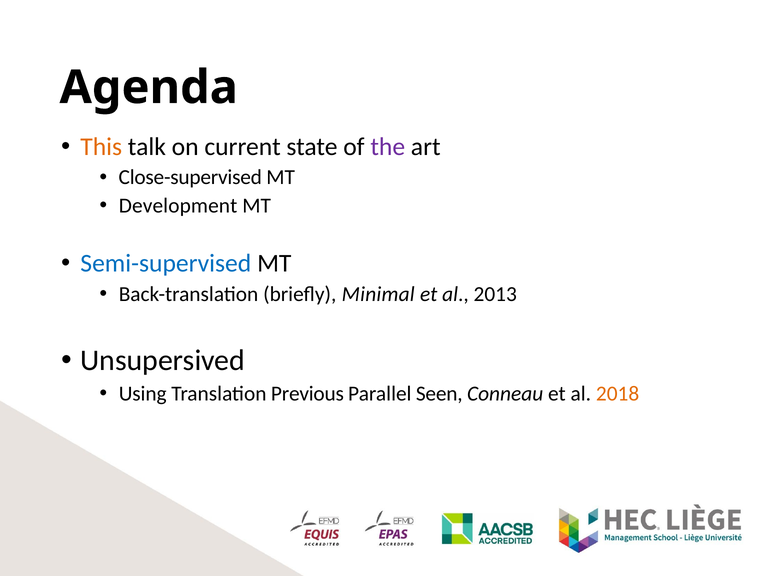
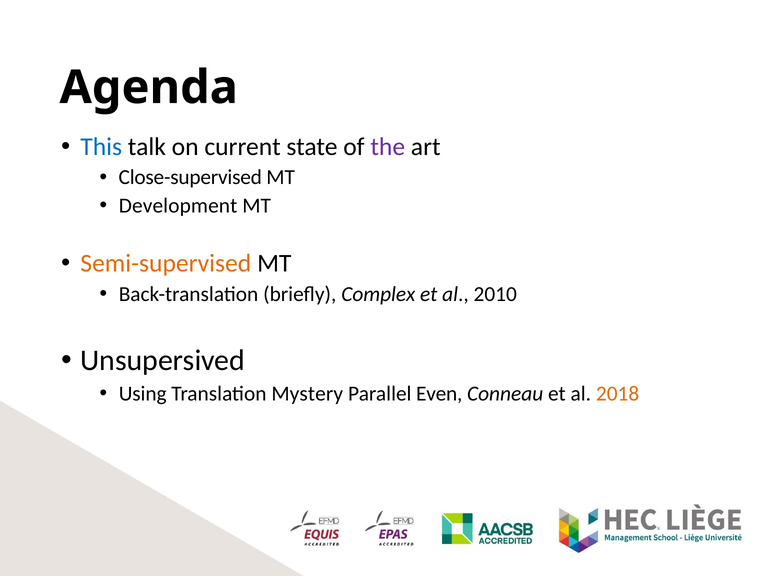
This colour: orange -> blue
Semi-supervised colour: blue -> orange
Minimal: Minimal -> Complex
2013: 2013 -> 2010
Previous: Previous -> Mystery
Seen: Seen -> Even
